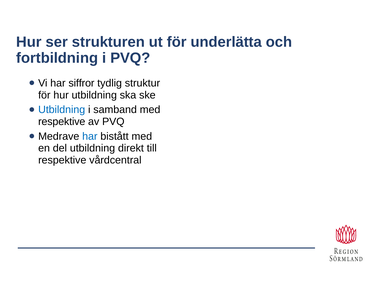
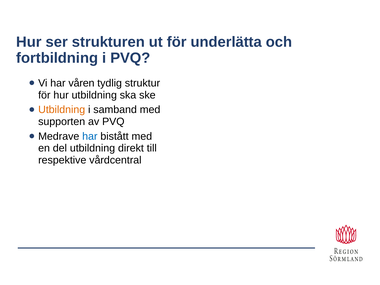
siffror: siffror -> våren
Utbildning at (62, 110) colour: blue -> orange
respektive at (62, 122): respektive -> supporten
